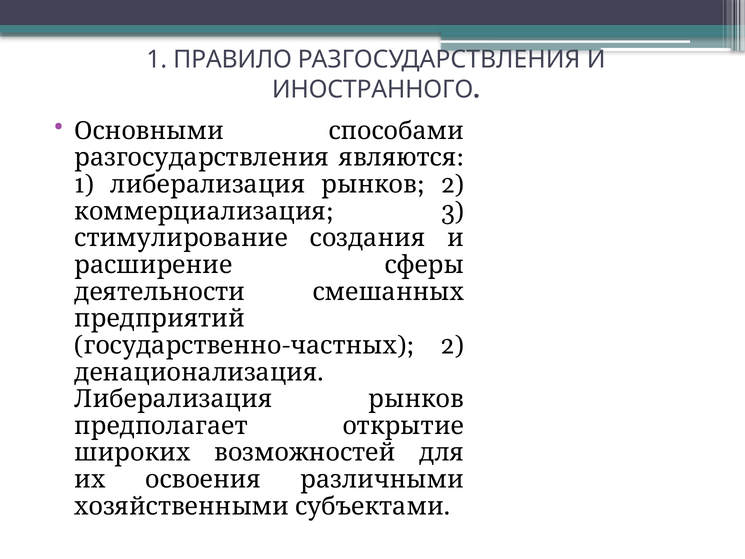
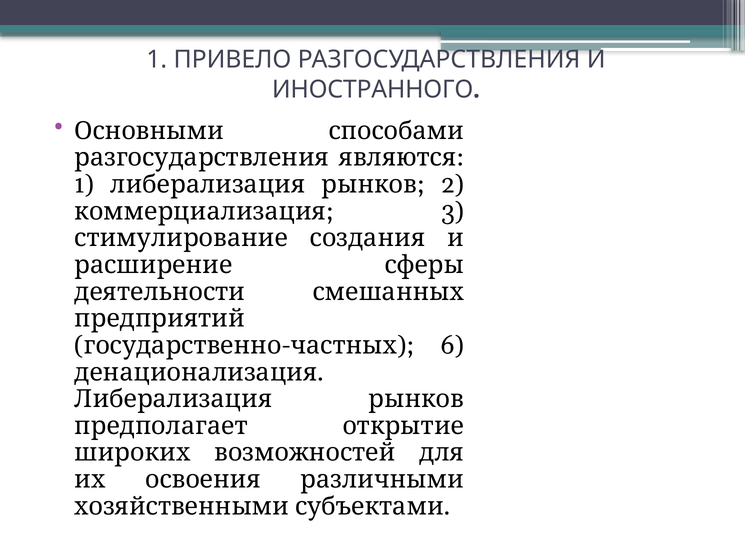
ПРАВИЛО: ПРАВИЛО -> ПРИВЕЛО
2 at (452, 345): 2 -> 6
